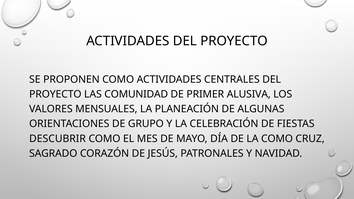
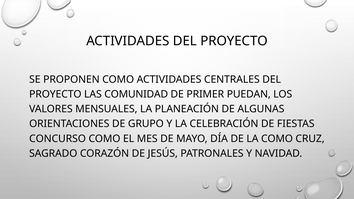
ALUSIVA: ALUSIVA -> PUEDAN
DESCUBRIR: DESCUBRIR -> CONCURSO
